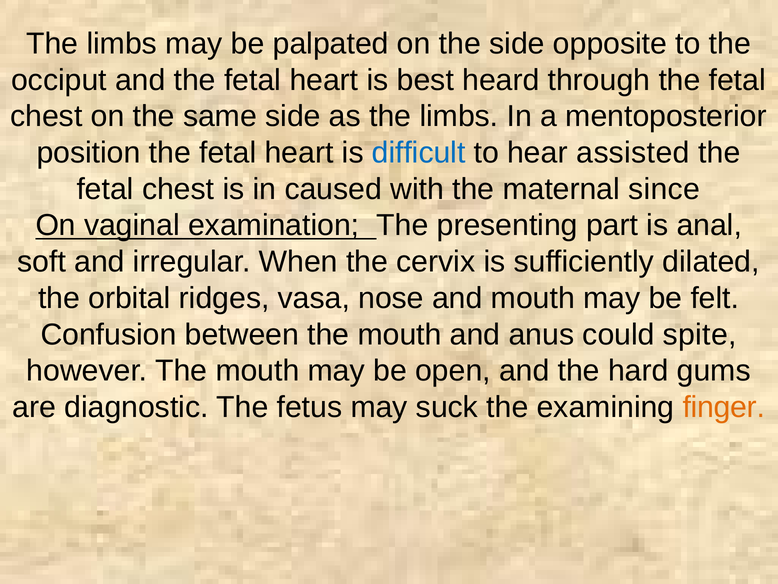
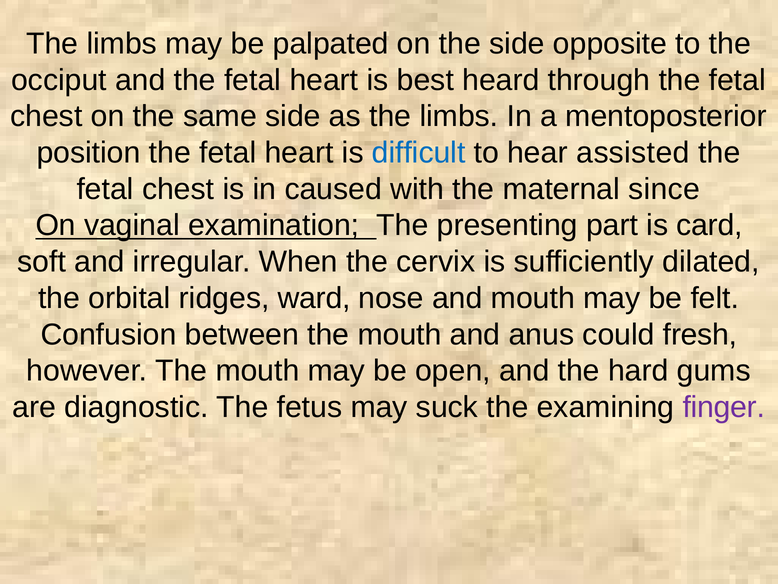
anal: anal -> card
vasa: vasa -> ward
spite: spite -> fresh
finger colour: orange -> purple
